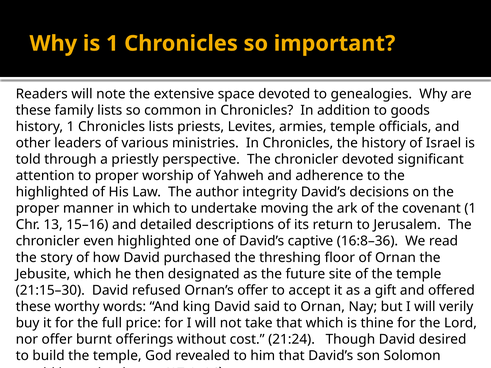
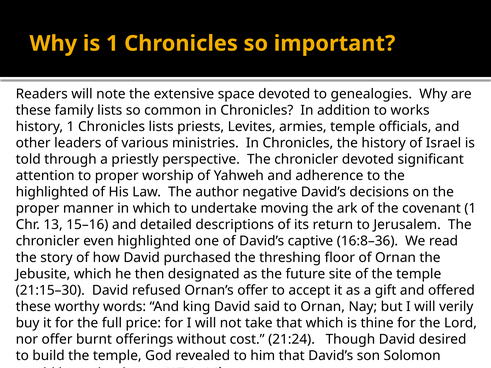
goods: goods -> works
integrity: integrity -> negative
